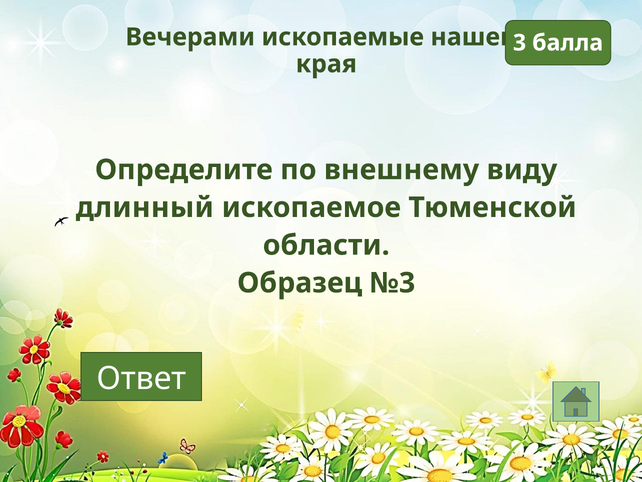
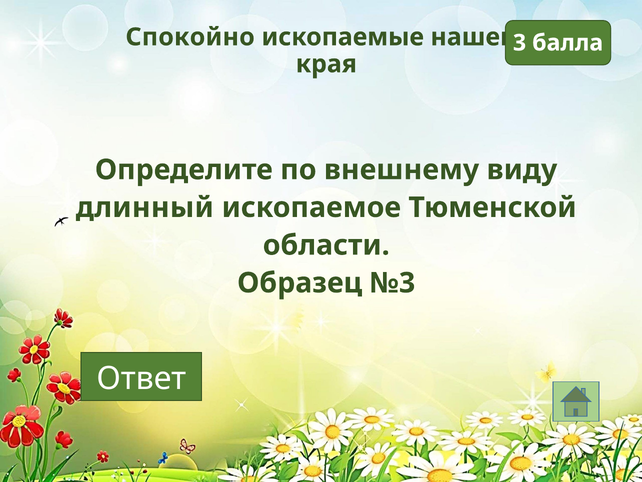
Вечерами: Вечерами -> Спокойно
